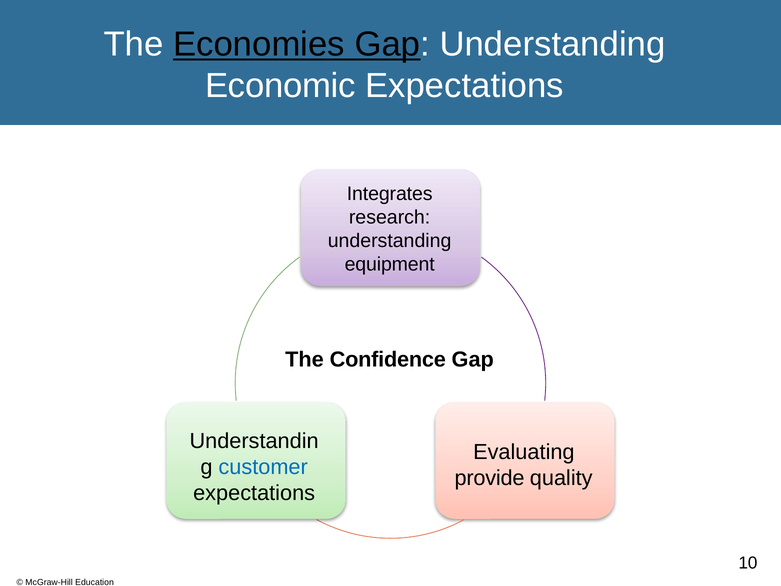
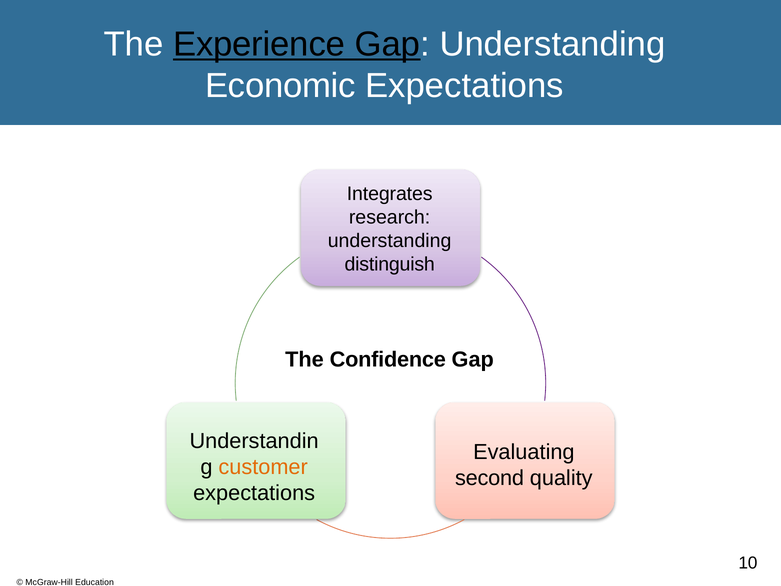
Economies: Economies -> Experience
equipment: equipment -> distinguish
customer colour: blue -> orange
provide: provide -> second
